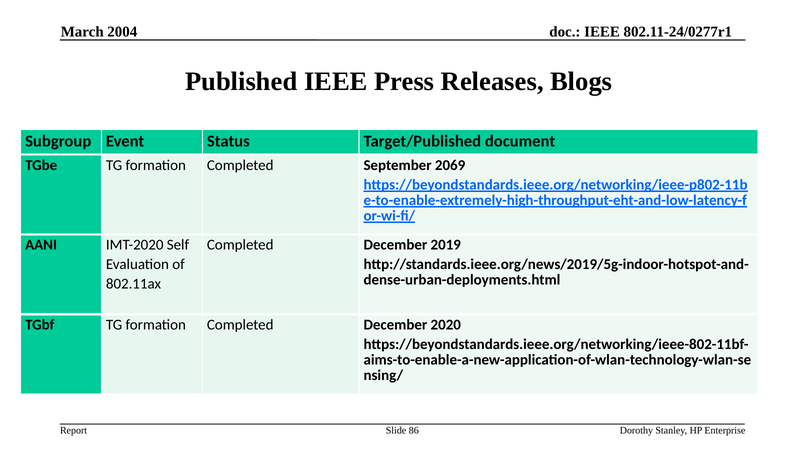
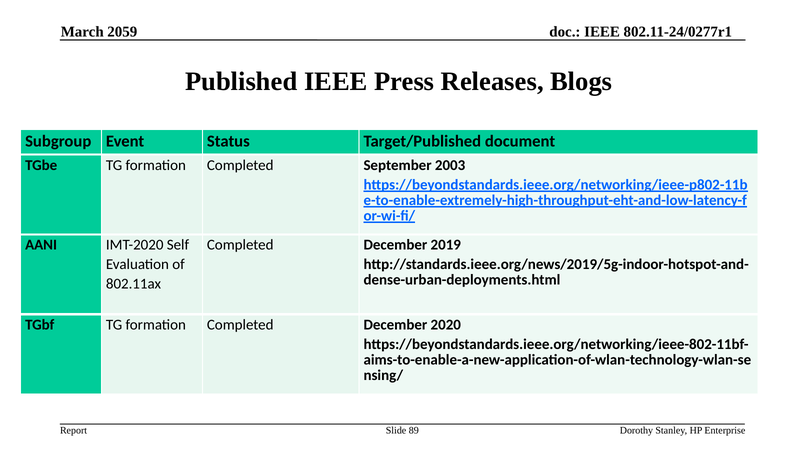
2004: 2004 -> 2059
2069: 2069 -> 2003
86: 86 -> 89
